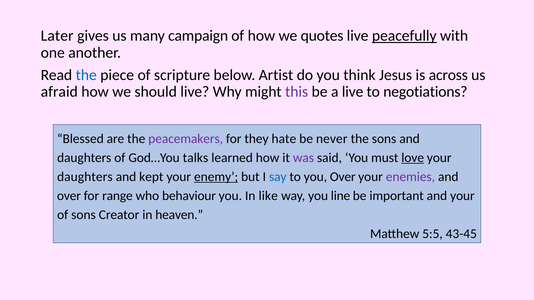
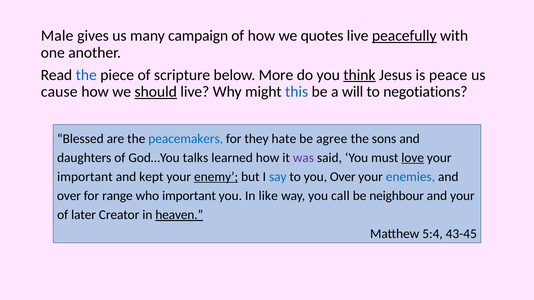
Later: Later -> Male
Artist: Artist -> More
think underline: none -> present
across: across -> peace
afraid: afraid -> cause
should underline: none -> present
this colour: purple -> blue
a live: live -> will
peacemakers colour: purple -> blue
never: never -> agree
daughters at (85, 177): daughters -> important
enemies colour: purple -> blue
who behaviour: behaviour -> important
line: line -> call
important: important -> neighbour
of sons: sons -> later
heaven underline: none -> present
5:5: 5:5 -> 5:4
